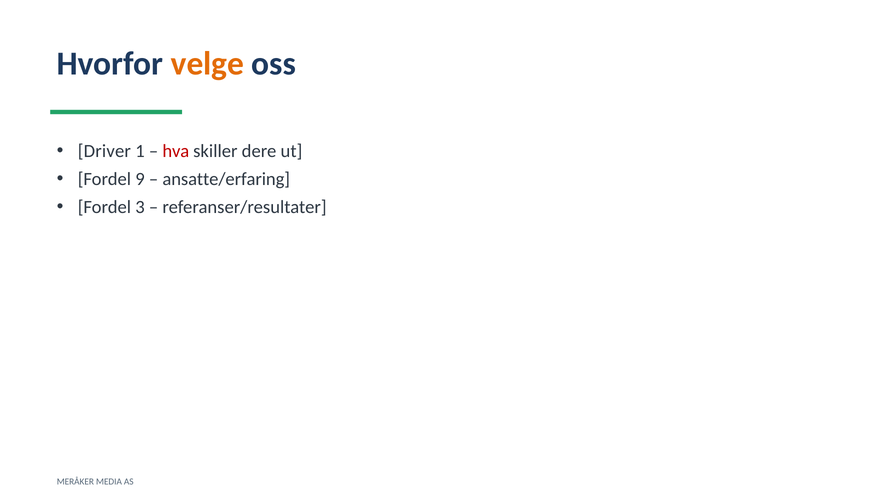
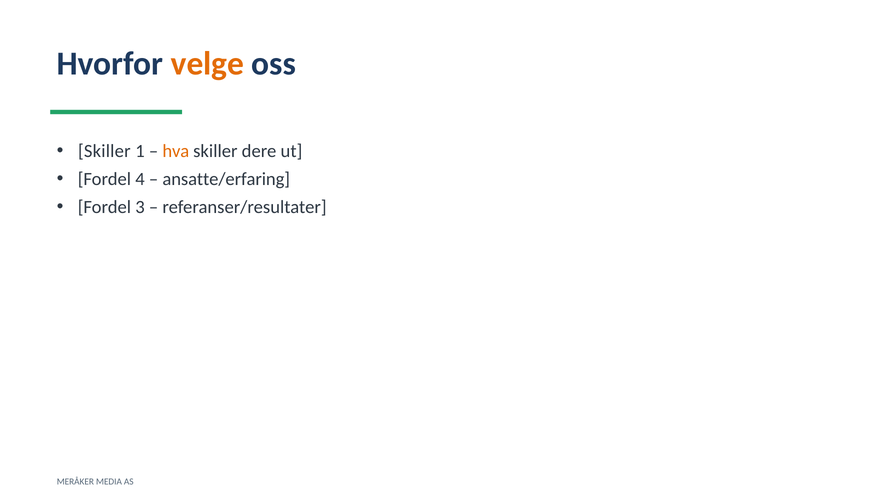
Driver at (104, 151): Driver -> Skiller
hva colour: red -> orange
9: 9 -> 4
